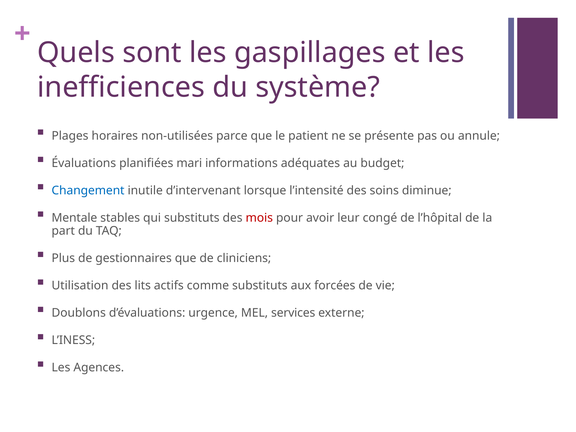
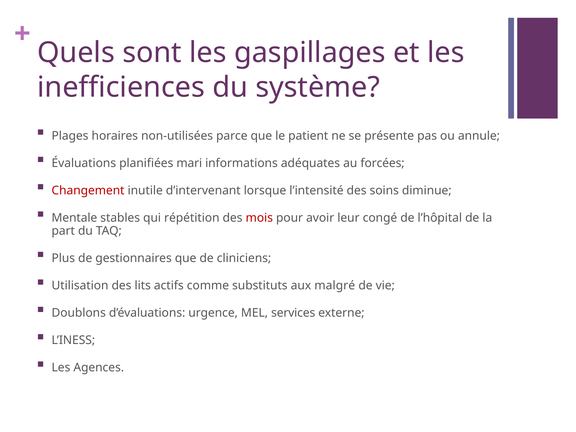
budget: budget -> forcées
Changement colour: blue -> red
qui substituts: substituts -> répétition
forcées: forcées -> malgré
